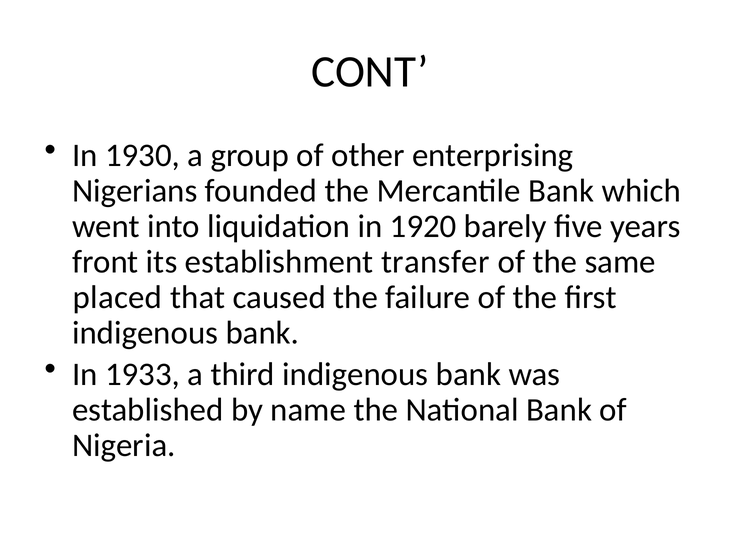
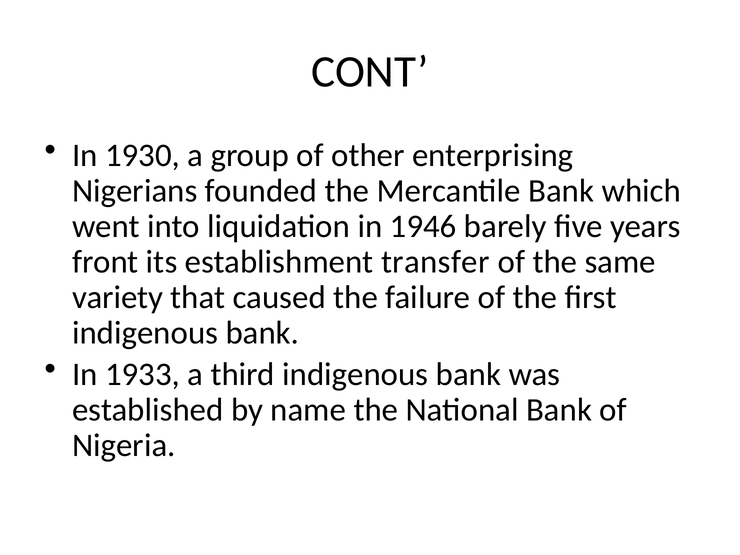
1920: 1920 -> 1946
placed: placed -> variety
